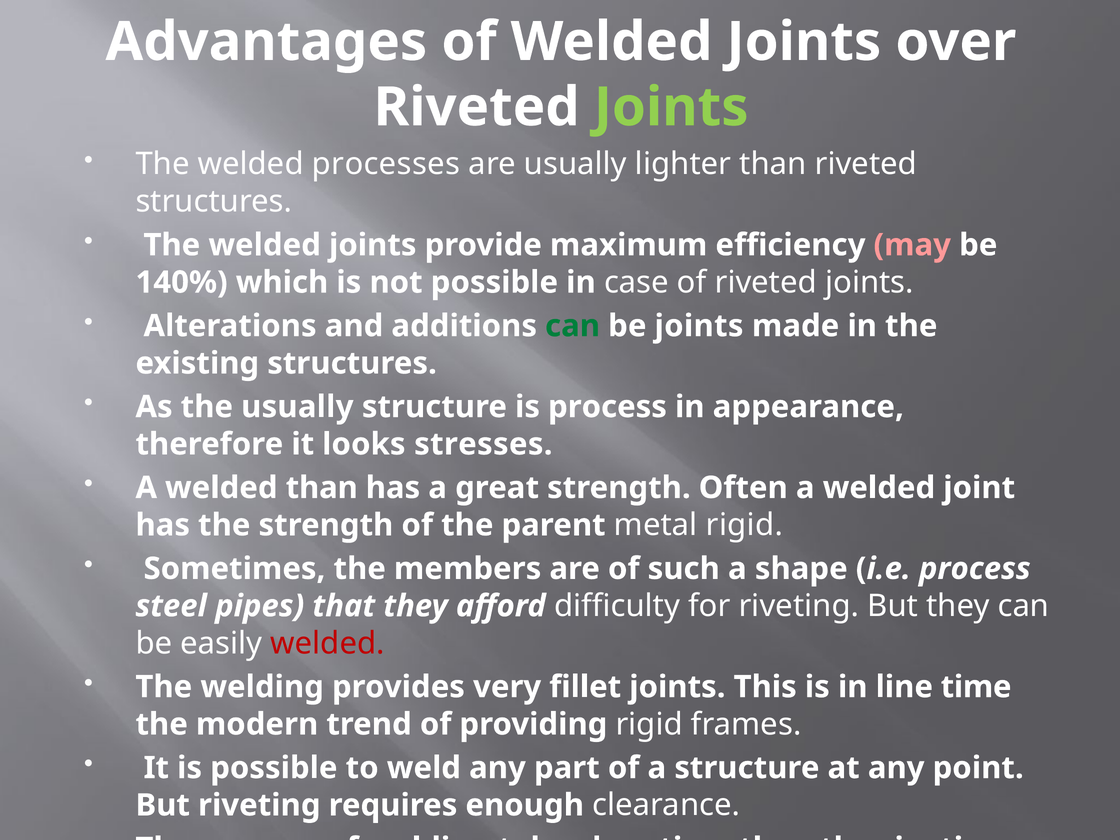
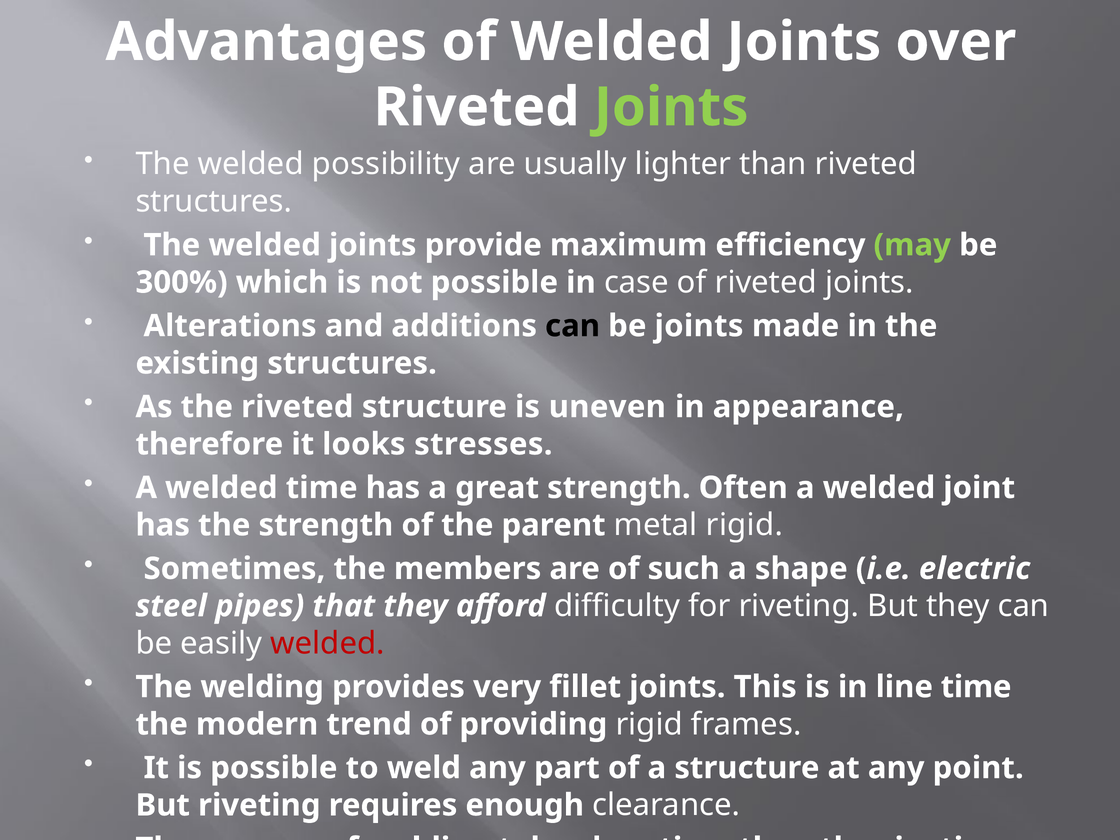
processes: processes -> possibility
may colour: pink -> light green
140%: 140% -> 300%
can at (573, 326) colour: green -> black
the usually: usually -> riveted
is process: process -> uneven
welded than: than -> time
i.e process: process -> electric
